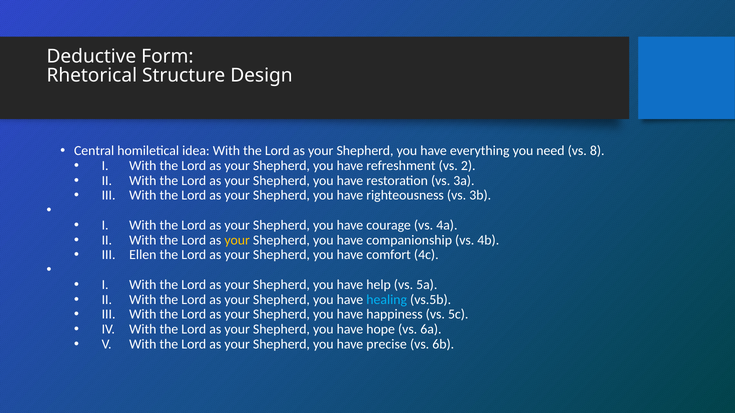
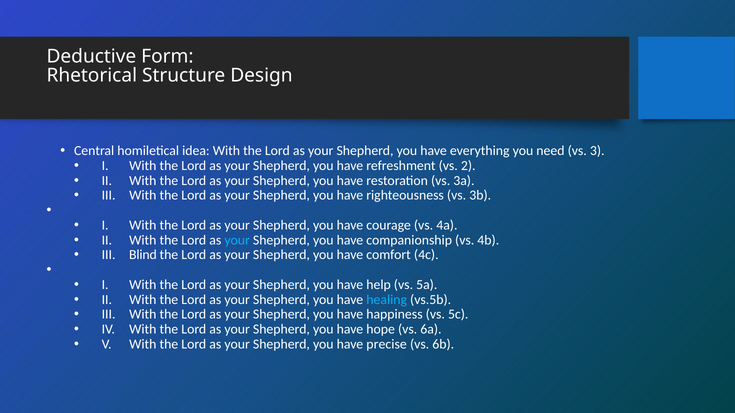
8: 8 -> 3
your at (237, 240) colour: yellow -> light blue
Ellen: Ellen -> Blind
